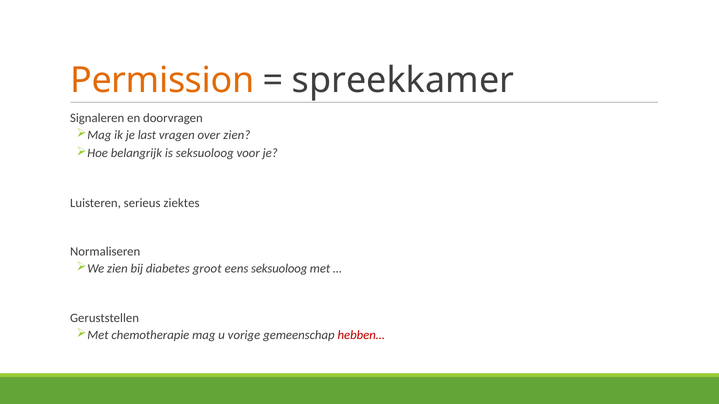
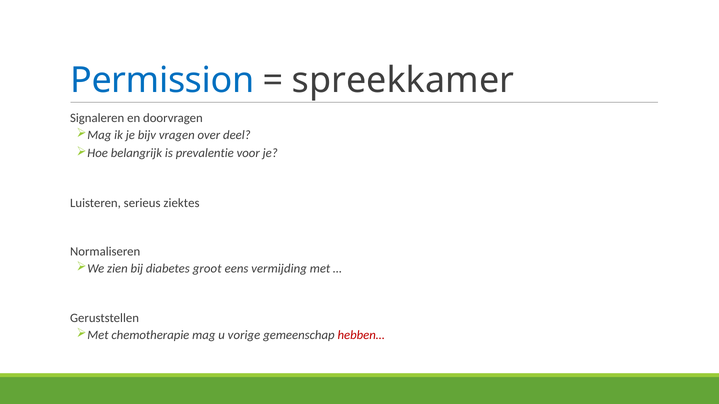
Permission colour: orange -> blue
last: last -> bijv
over zien: zien -> deel
is seksuoloog: seksuoloog -> prevalentie
eens seksuoloog: seksuoloog -> vermijding
